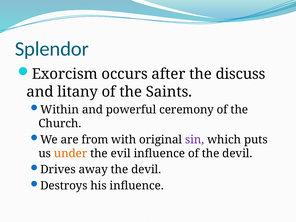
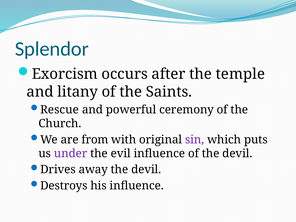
discuss: discuss -> temple
Within: Within -> Rescue
under colour: orange -> purple
